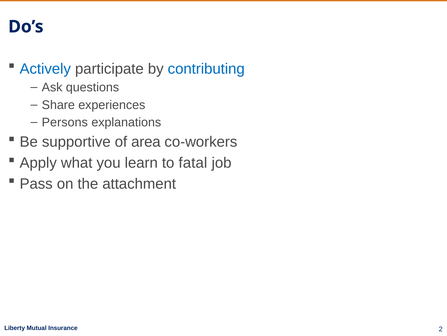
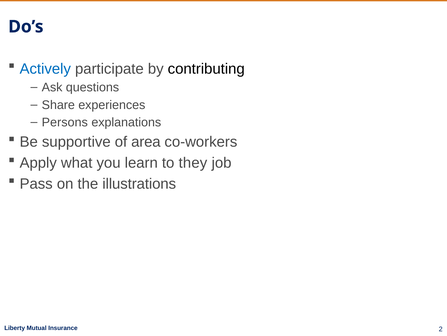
contributing colour: blue -> black
fatal: fatal -> they
attachment: attachment -> illustrations
